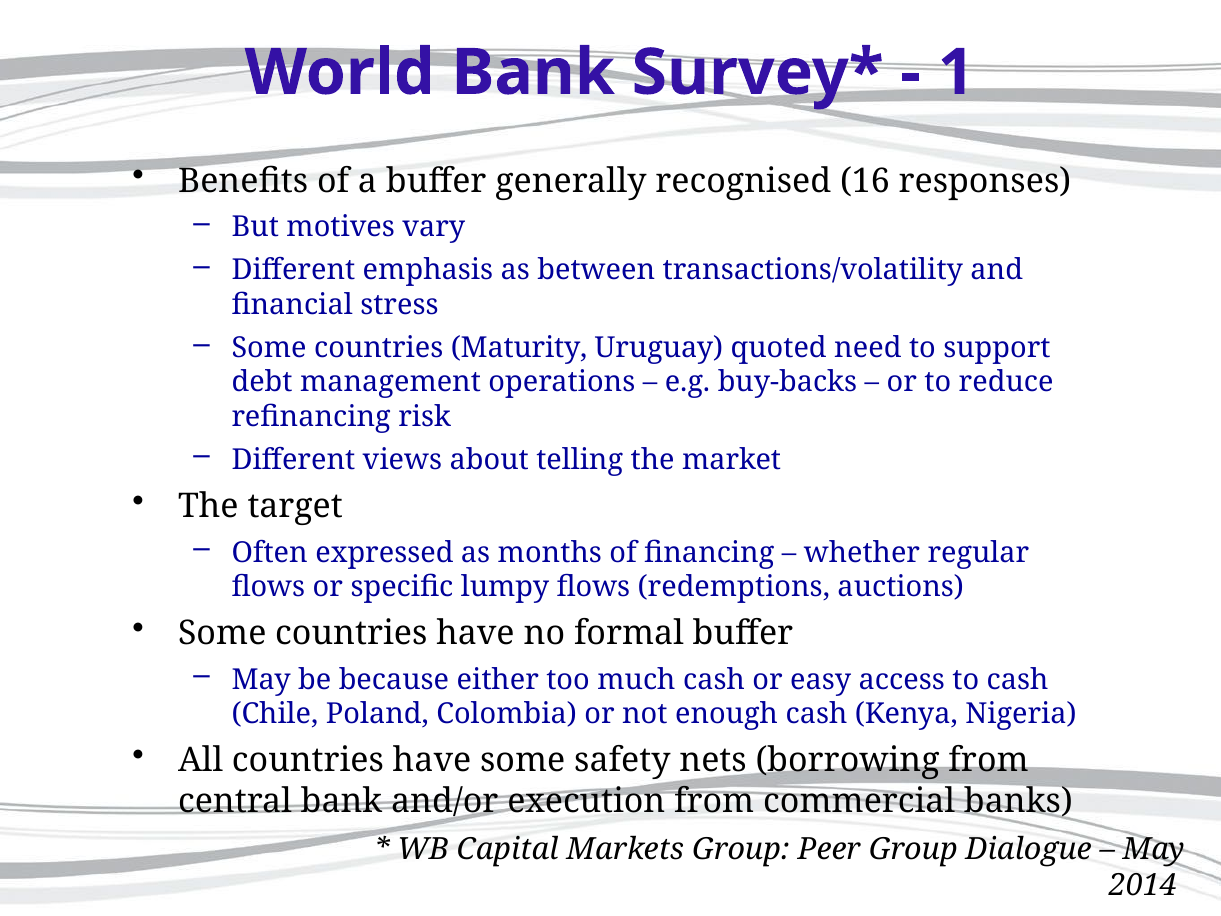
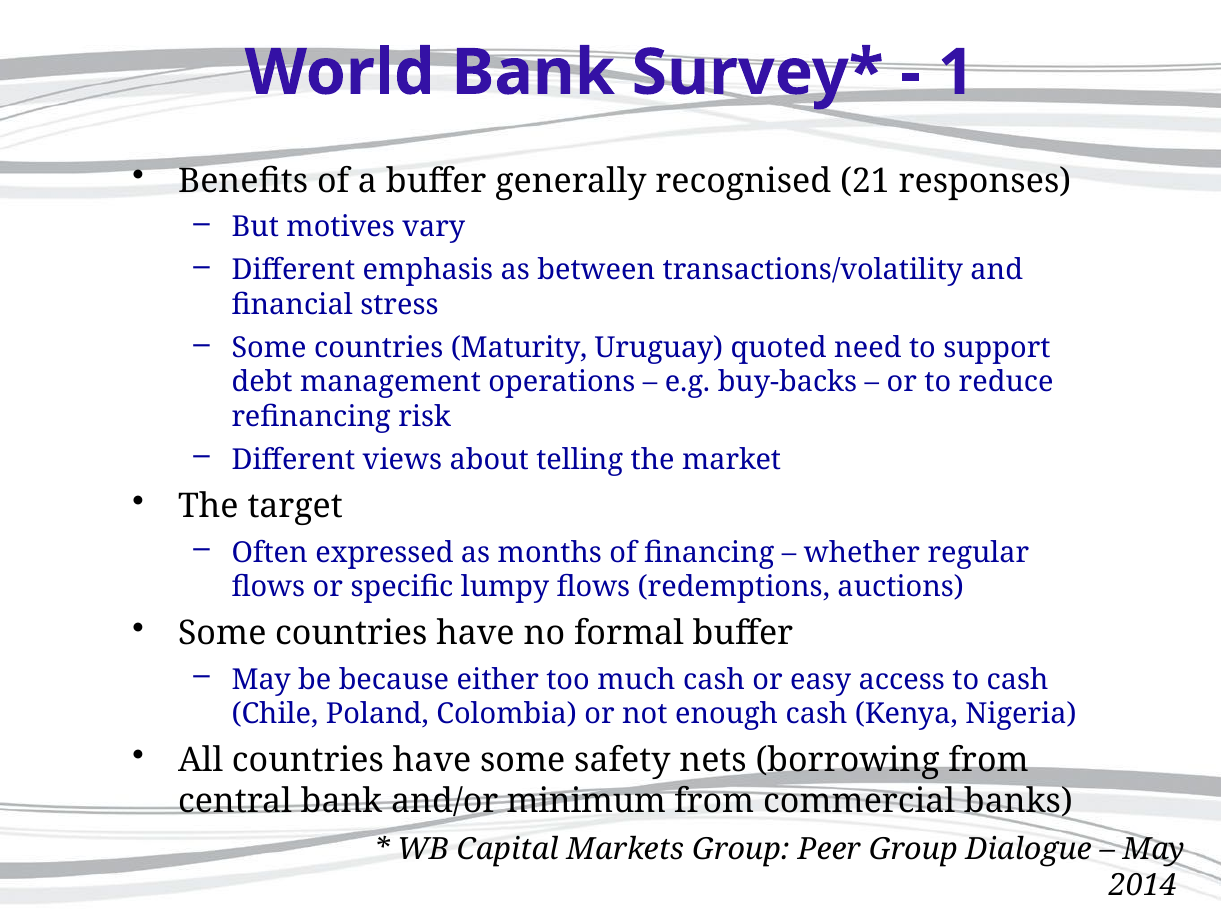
16: 16 -> 21
execution: execution -> minimum
